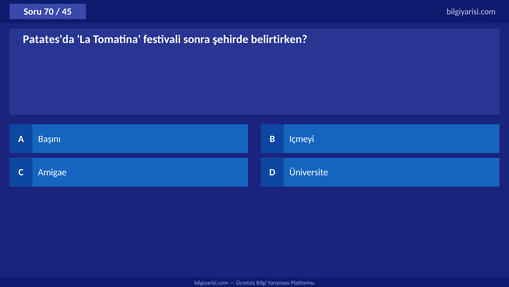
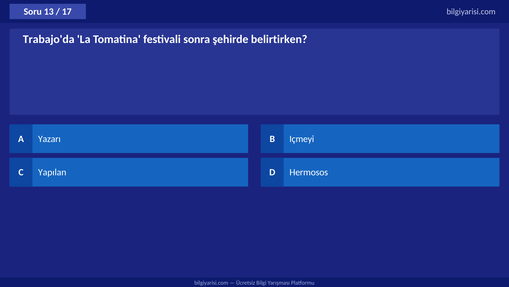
70: 70 -> 13
45: 45 -> 17
Patates'da: Patates'da -> Trabajo'da
Başını: Başını -> Yazarı
Amigae: Amigae -> Yapılan
Üniversite: Üniversite -> Hermosos
